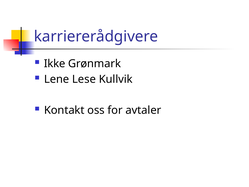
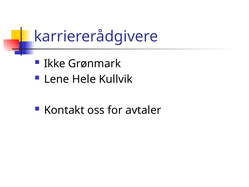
Lese: Lese -> Hele
